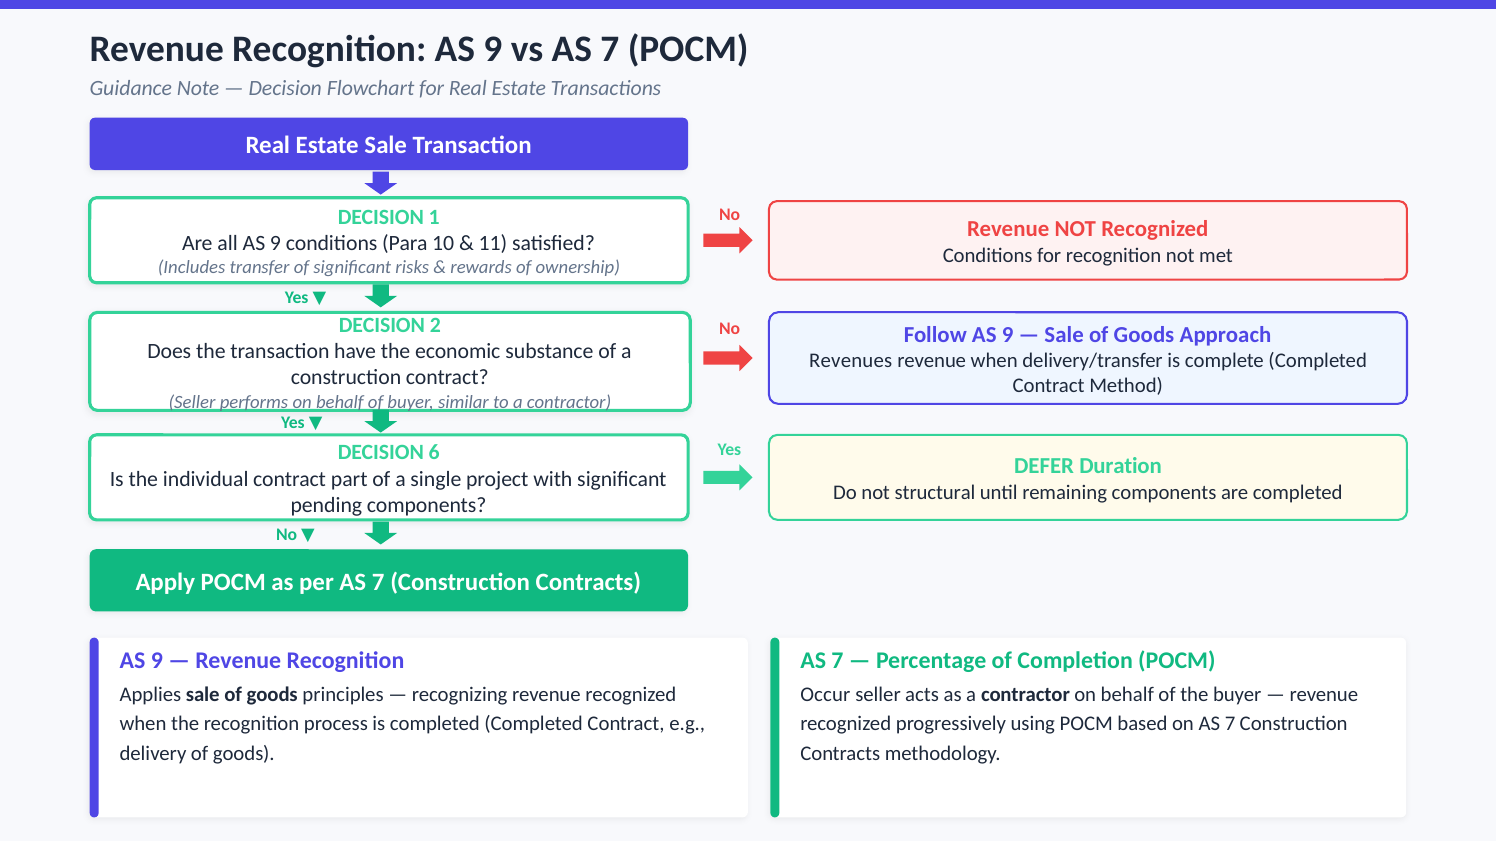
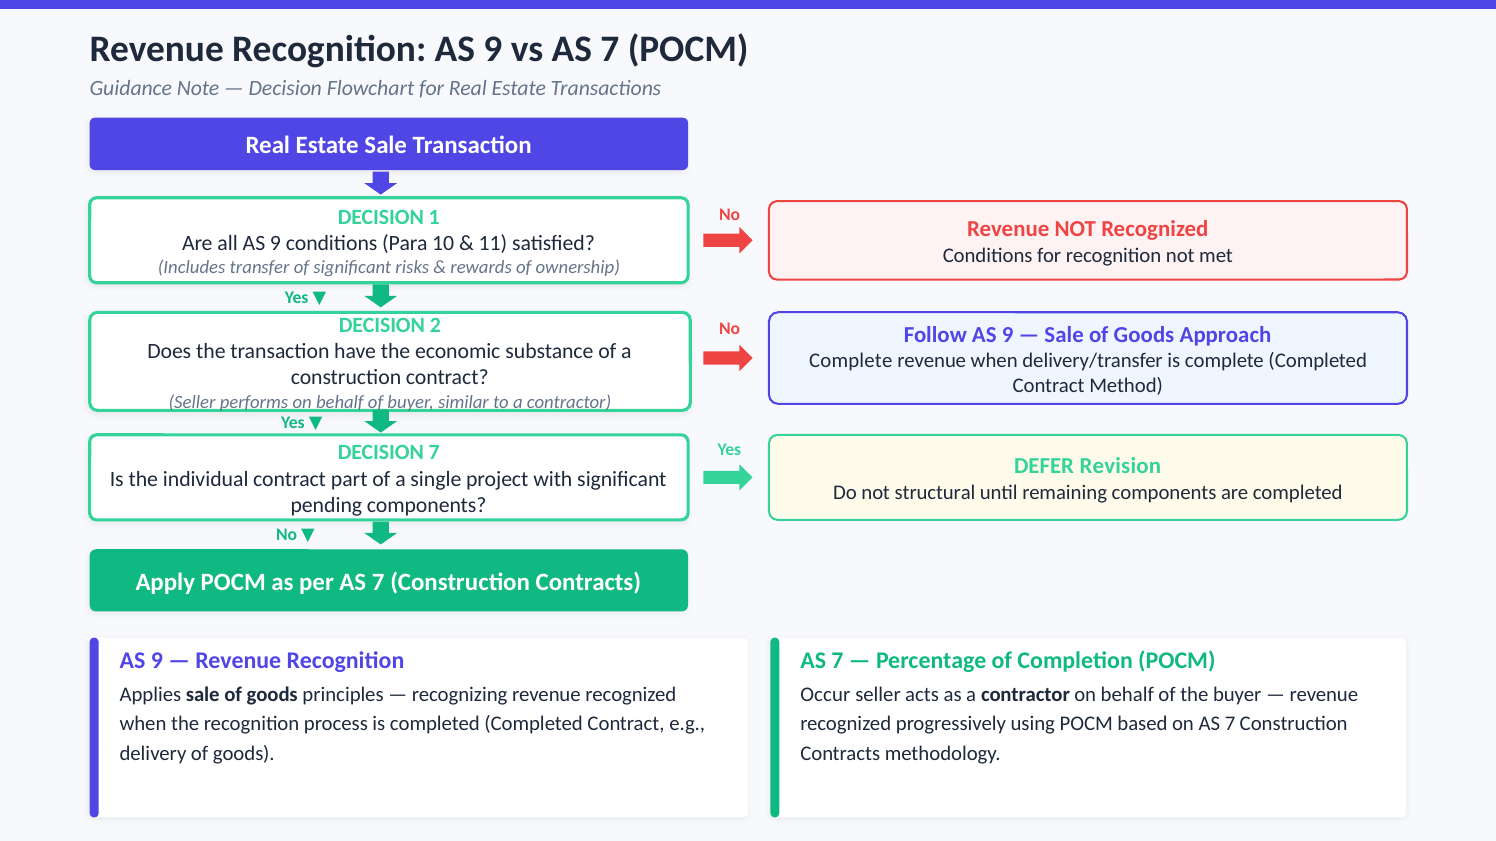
Revenues at (851, 361): Revenues -> Complete
DECISION 6: 6 -> 7
Duration: Duration -> Revision
